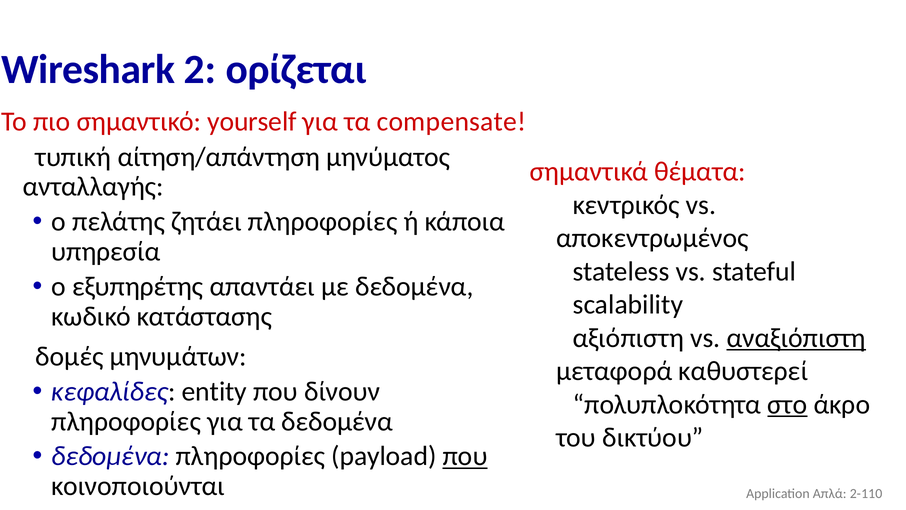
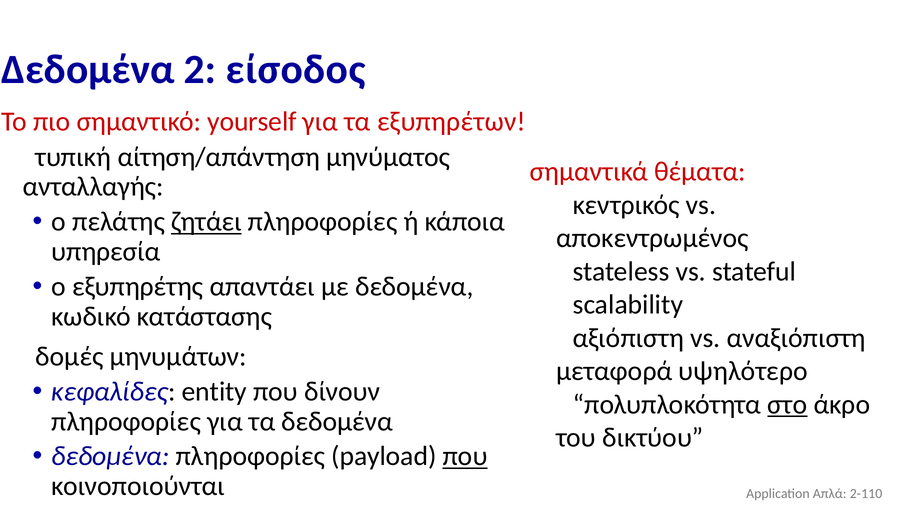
Wireshark at (88, 70): Wireshark -> Δεδομένα
ορίζεται: ορίζεται -> είσοδος
compensate: compensate -> εξυπηρέτων
ζητάει underline: none -> present
αναξιόπιστη underline: present -> none
καθυστερεί: καθυστερεί -> υψηλότερο
